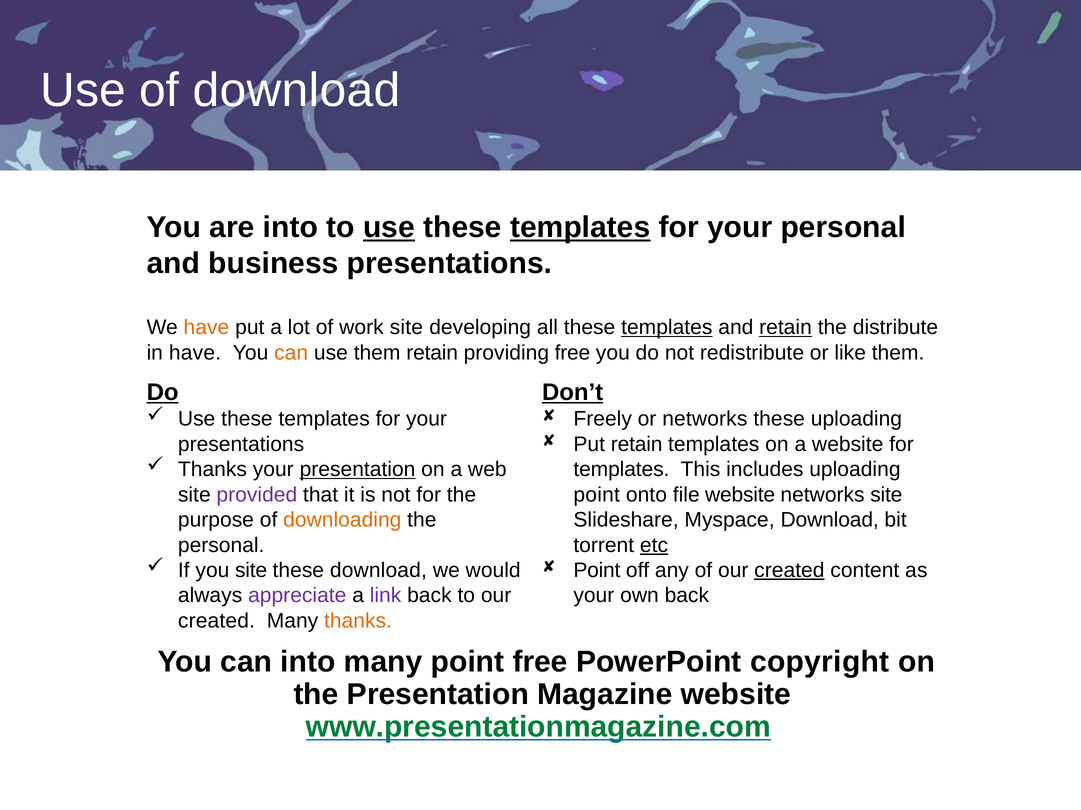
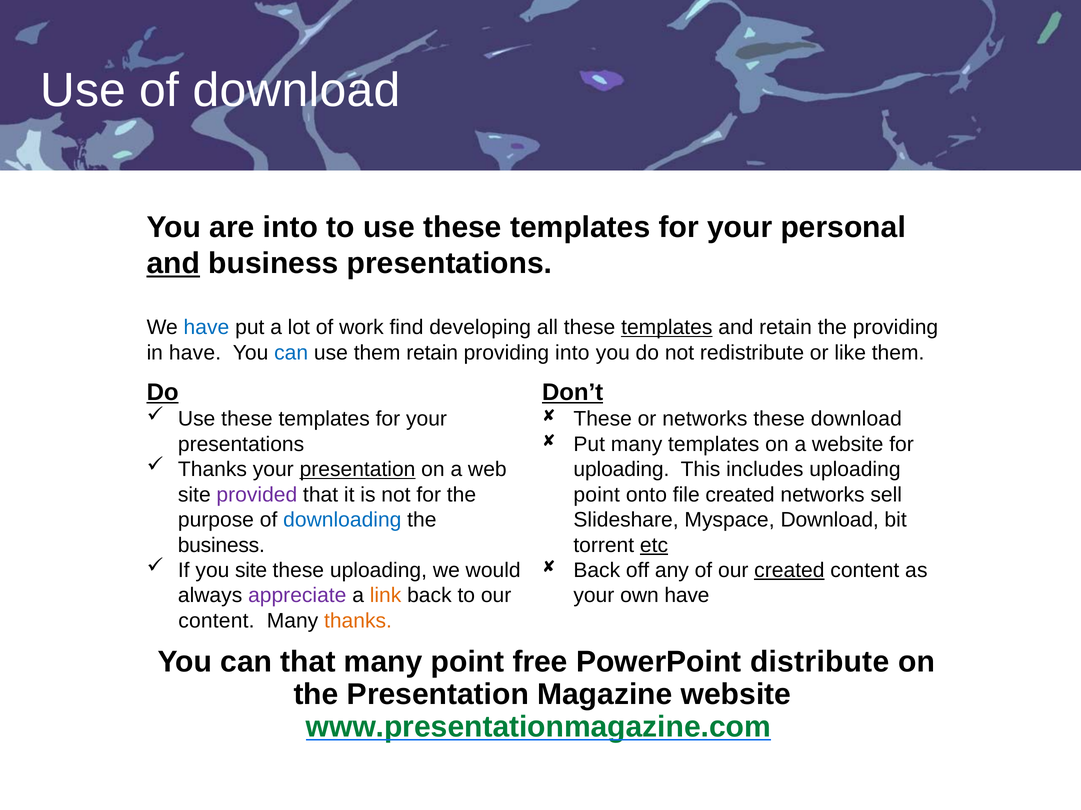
use at (389, 228) underline: present -> none
templates at (580, 228) underline: present -> none
and at (173, 264) underline: none -> present
have at (206, 328) colour: orange -> blue
work site: site -> find
retain at (785, 328) underline: present -> none
the distribute: distribute -> providing
can at (291, 353) colour: orange -> blue
providing free: free -> into
Freely at (603, 419): Freely -> These
these uploading: uploading -> download
Put retain: retain -> many
templates at (621, 470): templates -> uploading
file website: website -> created
networks site: site -> sell
downloading colour: orange -> blue
personal at (221, 546): personal -> business
these download: download -> uploading
Point at (597, 571): Point -> Back
link colour: purple -> orange
own back: back -> have
created at (216, 621): created -> content
can into: into -> that
copyright: copyright -> distribute
